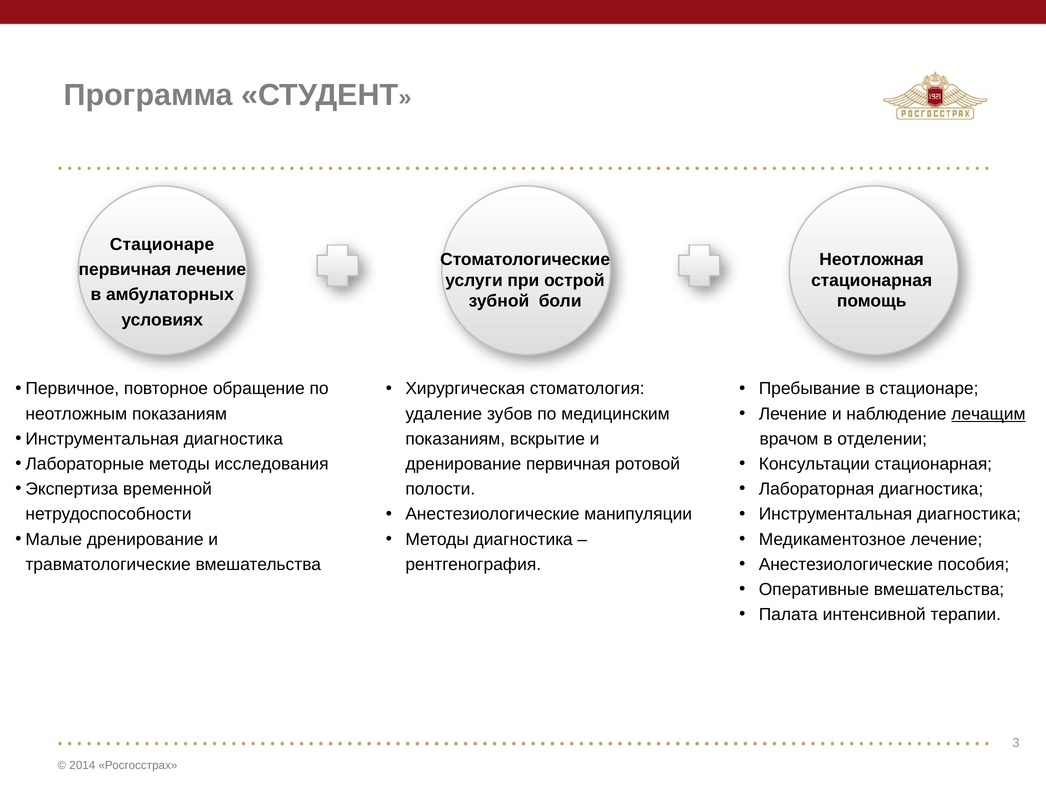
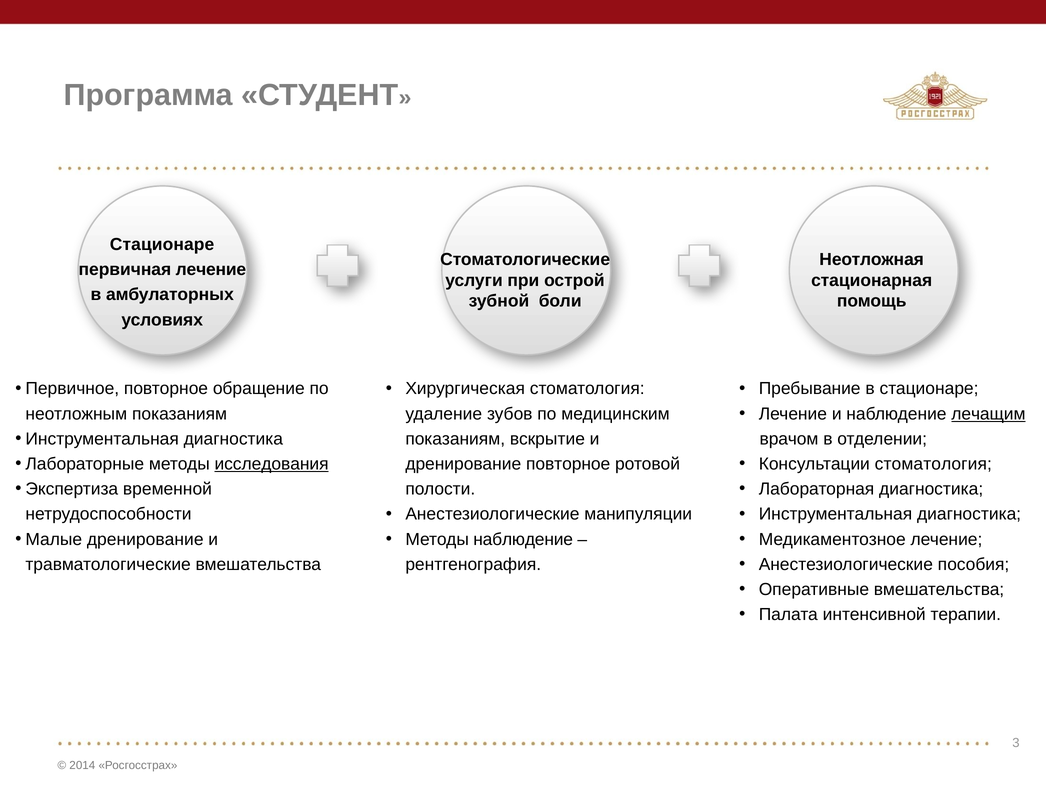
исследования underline: none -> present
Консультации стационарная: стационарная -> стоматология
дренирование первичная: первичная -> повторное
Методы диагностика: диагностика -> наблюдение
